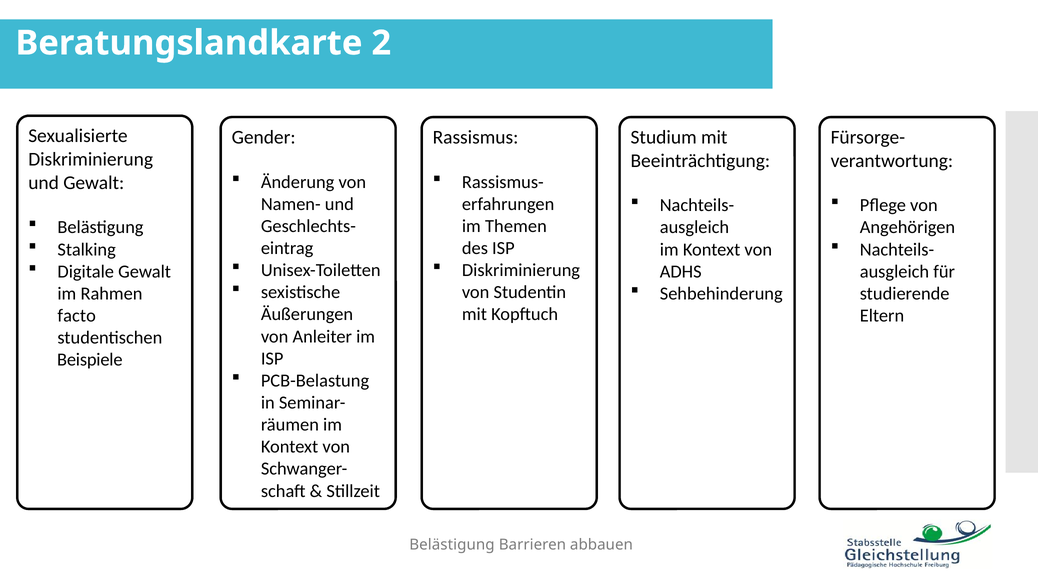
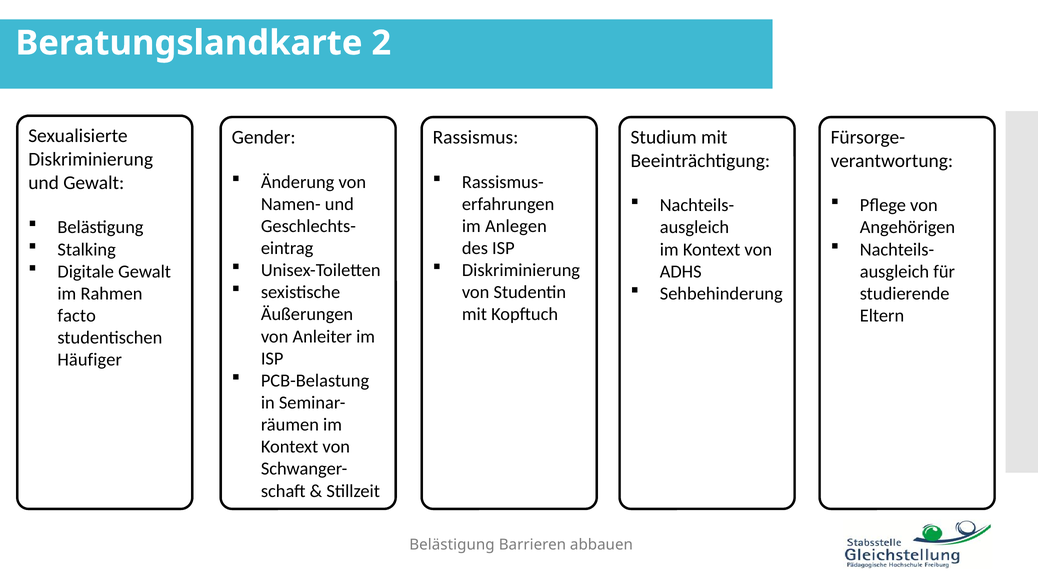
Themen: Themen -> Anlegen
Beispiele: Beispiele -> Häufiger
